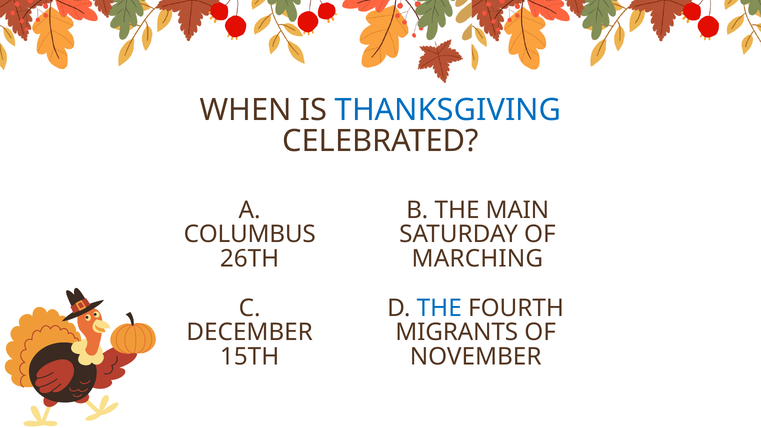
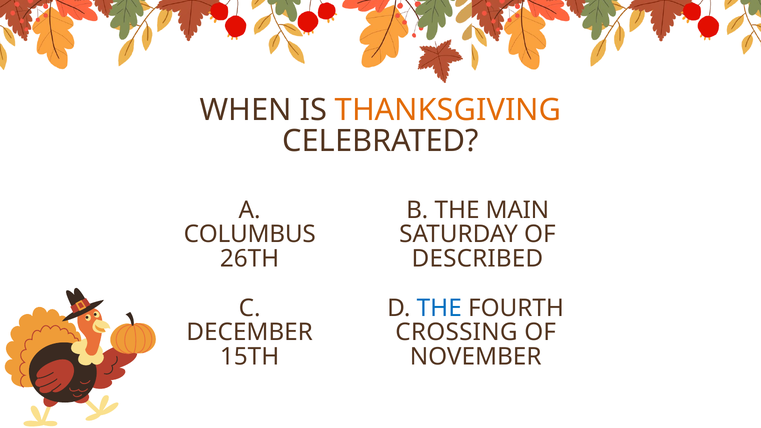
THANKSGIVING colour: blue -> orange
MARCHING: MARCHING -> DESCRIBED
MIGRANTS: MIGRANTS -> CROSSING
